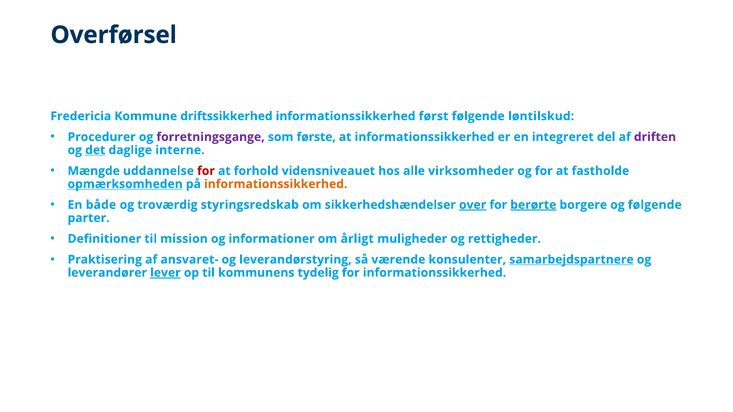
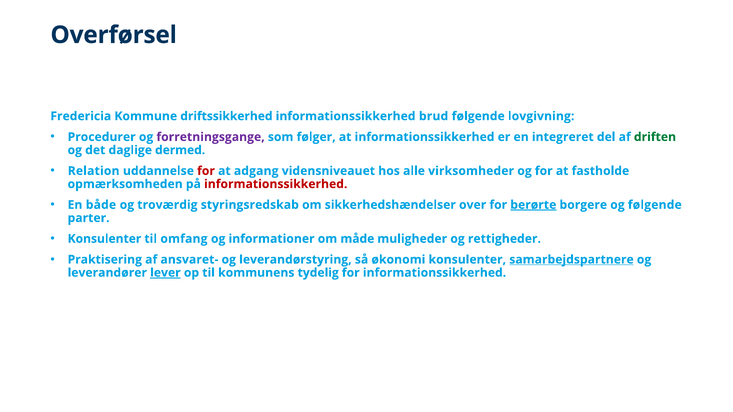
først: først -> brud
løntilskud: løntilskud -> lovgivning
første: første -> følger
driften colour: purple -> green
det underline: present -> none
interne: interne -> dermed
Mængde: Mængde -> Relation
forhold: forhold -> adgang
opmærksomheden underline: present -> none
informationssikkerhed at (276, 184) colour: orange -> red
over underline: present -> none
Definitioner at (104, 239): Definitioner -> Konsulenter
mission: mission -> omfang
årligt: årligt -> måde
værende: værende -> økonomi
